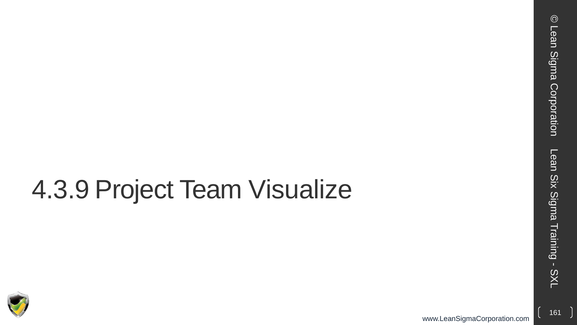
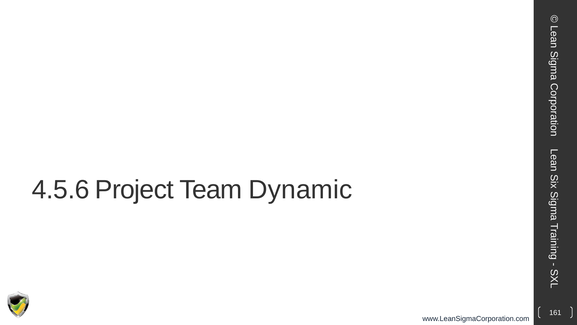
4.3.9: 4.3.9 -> 4.5.6
Visualize: Visualize -> Dynamic
